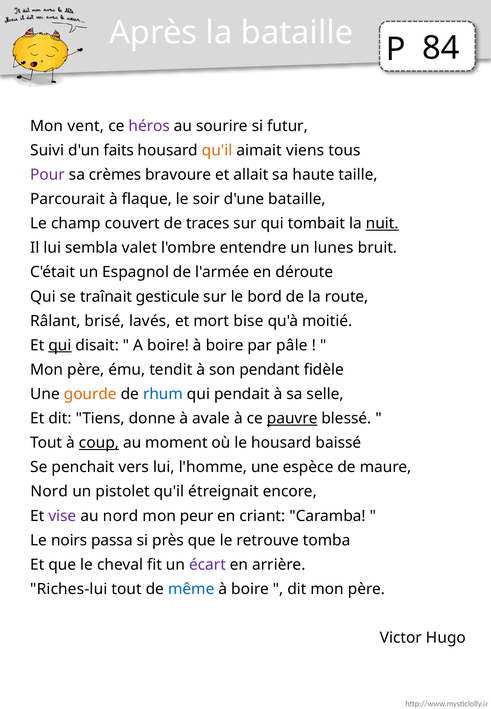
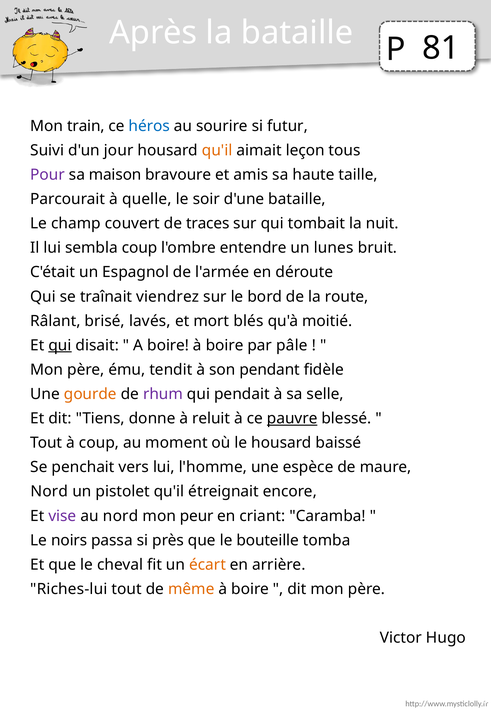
84: 84 -> 81
vent: vent -> train
héros colour: purple -> blue
faits: faits -> jour
viens: viens -> leçon
crèmes: crèmes -> maison
allait: allait -> amis
flaque: flaque -> quelle
nuit underline: present -> none
sembla valet: valet -> coup
gesticule: gesticule -> viendrez
bise: bise -> blés
rhum colour: blue -> purple
avale: avale -> reluit
coup at (99, 443) underline: present -> none
retrouve: retrouve -> bouteille
écart colour: purple -> orange
même colour: blue -> orange
